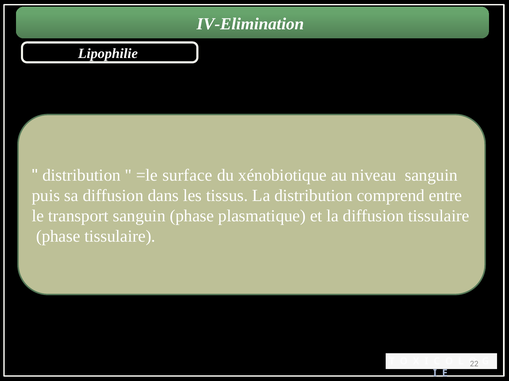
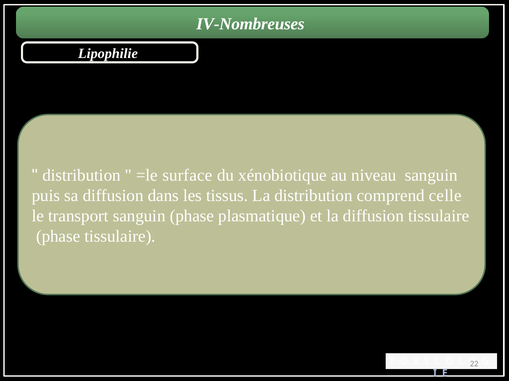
IV-Elimination: IV-Elimination -> IV-Nombreuses
entre: entre -> celle
